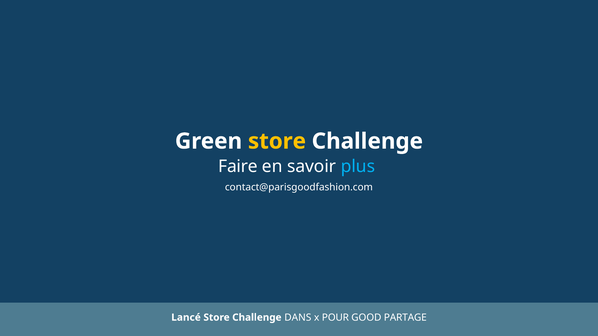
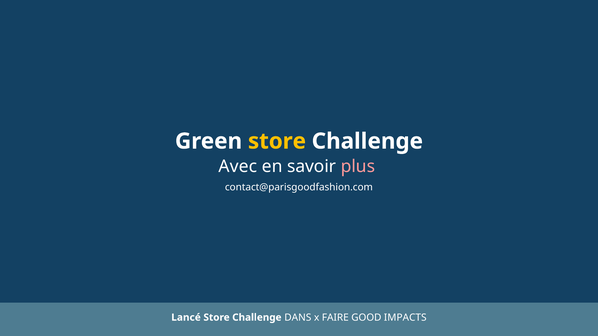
Faire: Faire -> Avec
plus colour: light blue -> pink
POUR: POUR -> FAIRE
PARTAGE: PARTAGE -> IMPACTS
